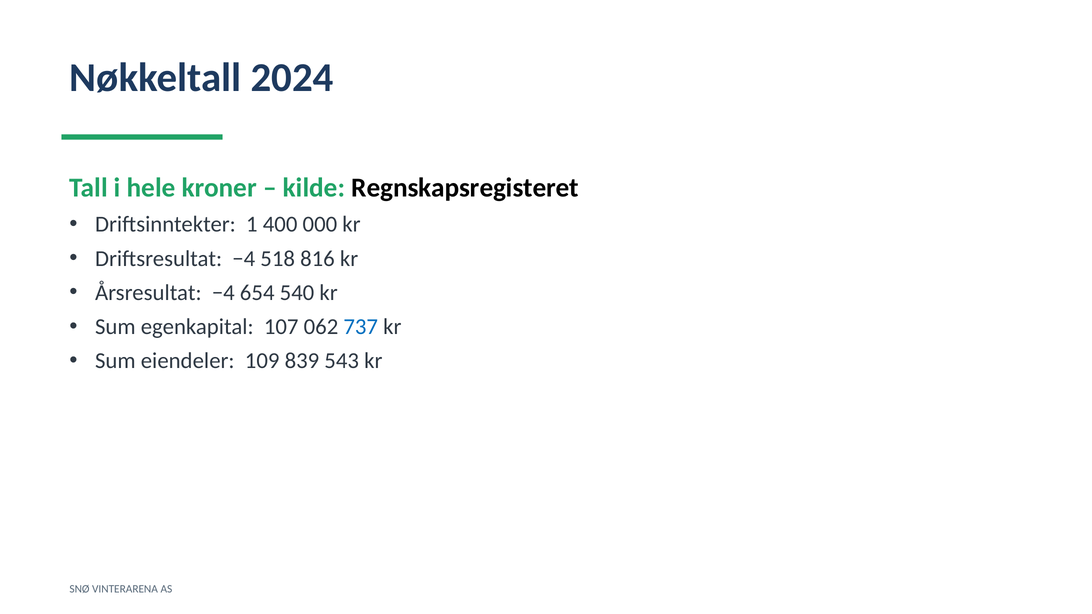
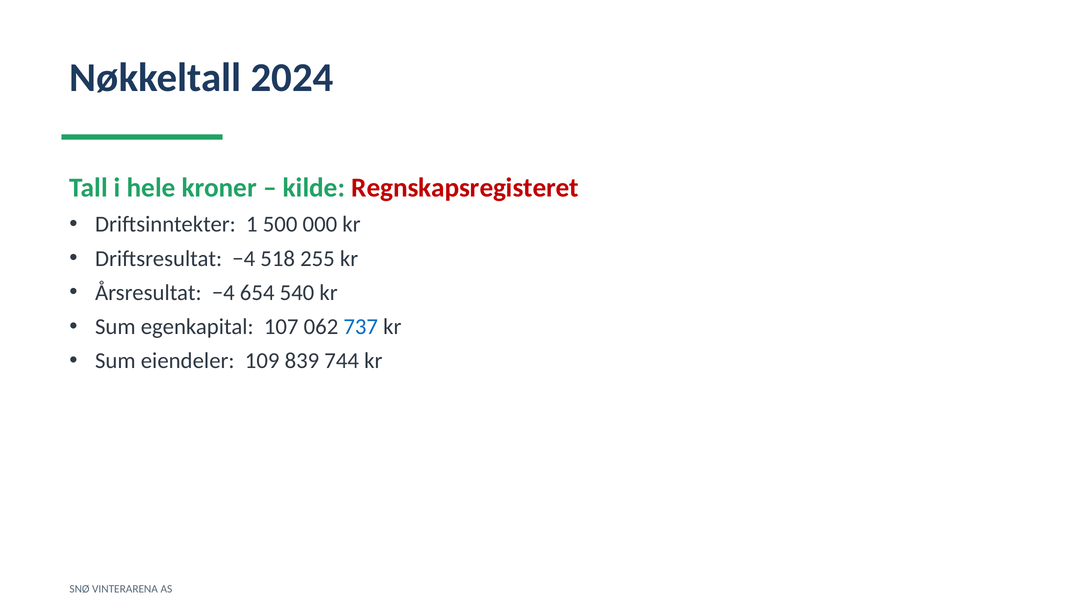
Regnskapsregisteret colour: black -> red
400: 400 -> 500
816: 816 -> 255
543: 543 -> 744
